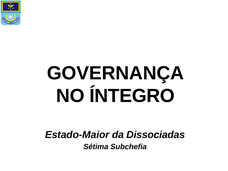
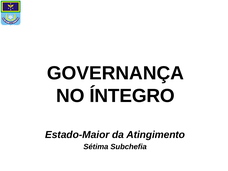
Dissociadas: Dissociadas -> Atingimento
